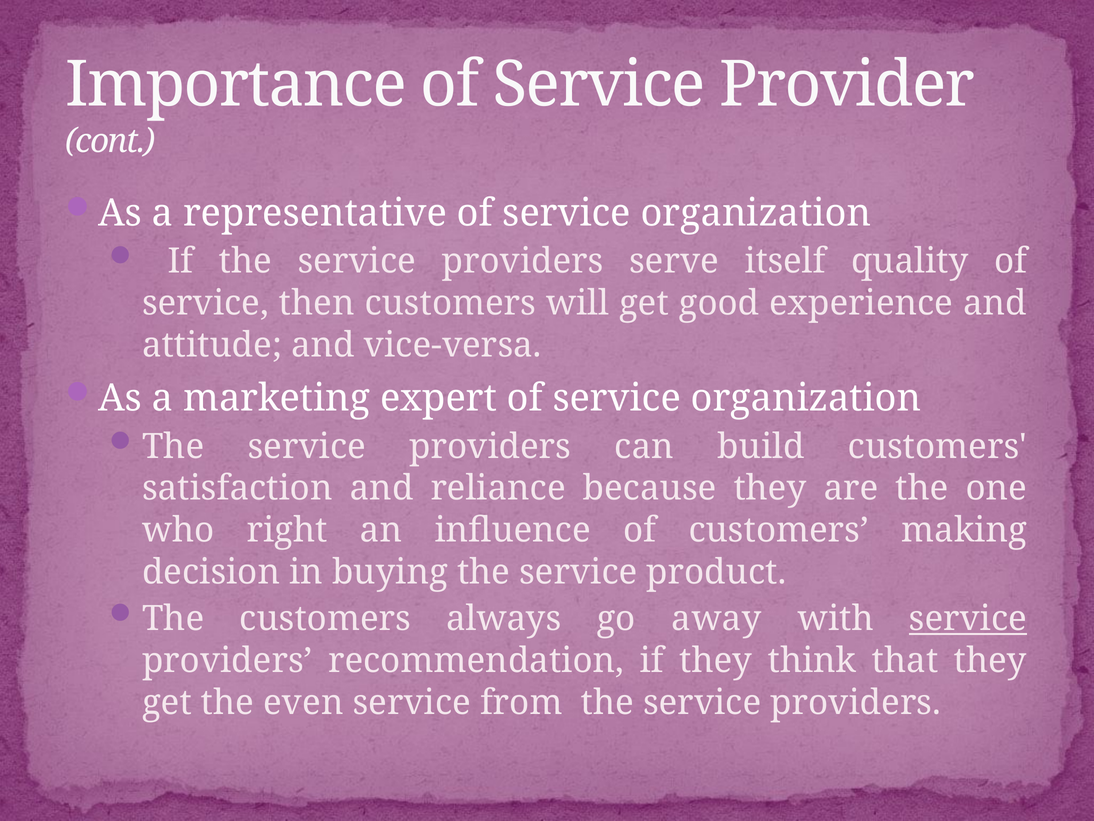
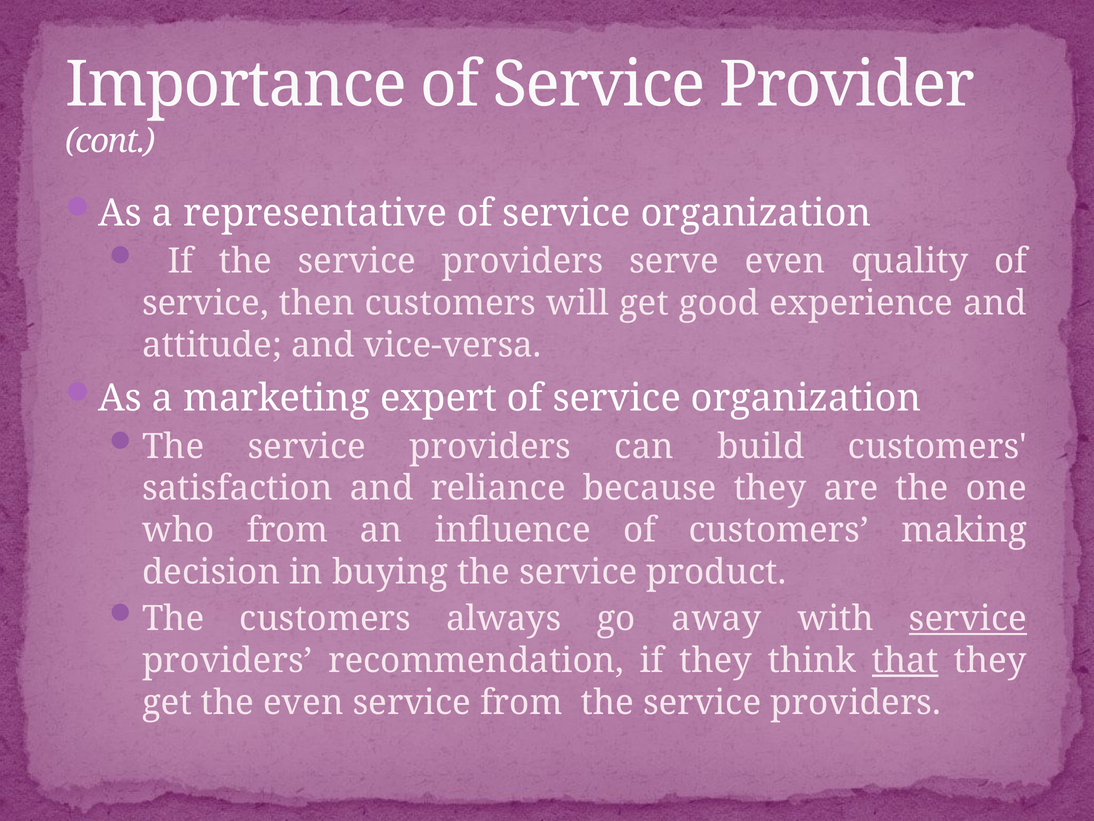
serve itself: itself -> even
who right: right -> from
that underline: none -> present
